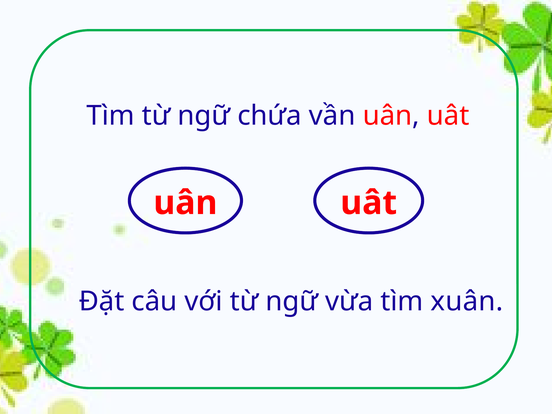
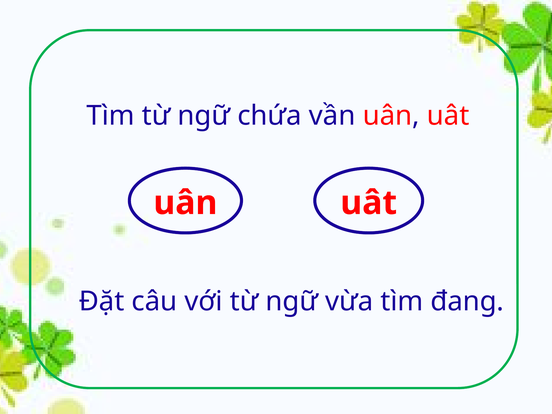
xuân: xuân -> đang
